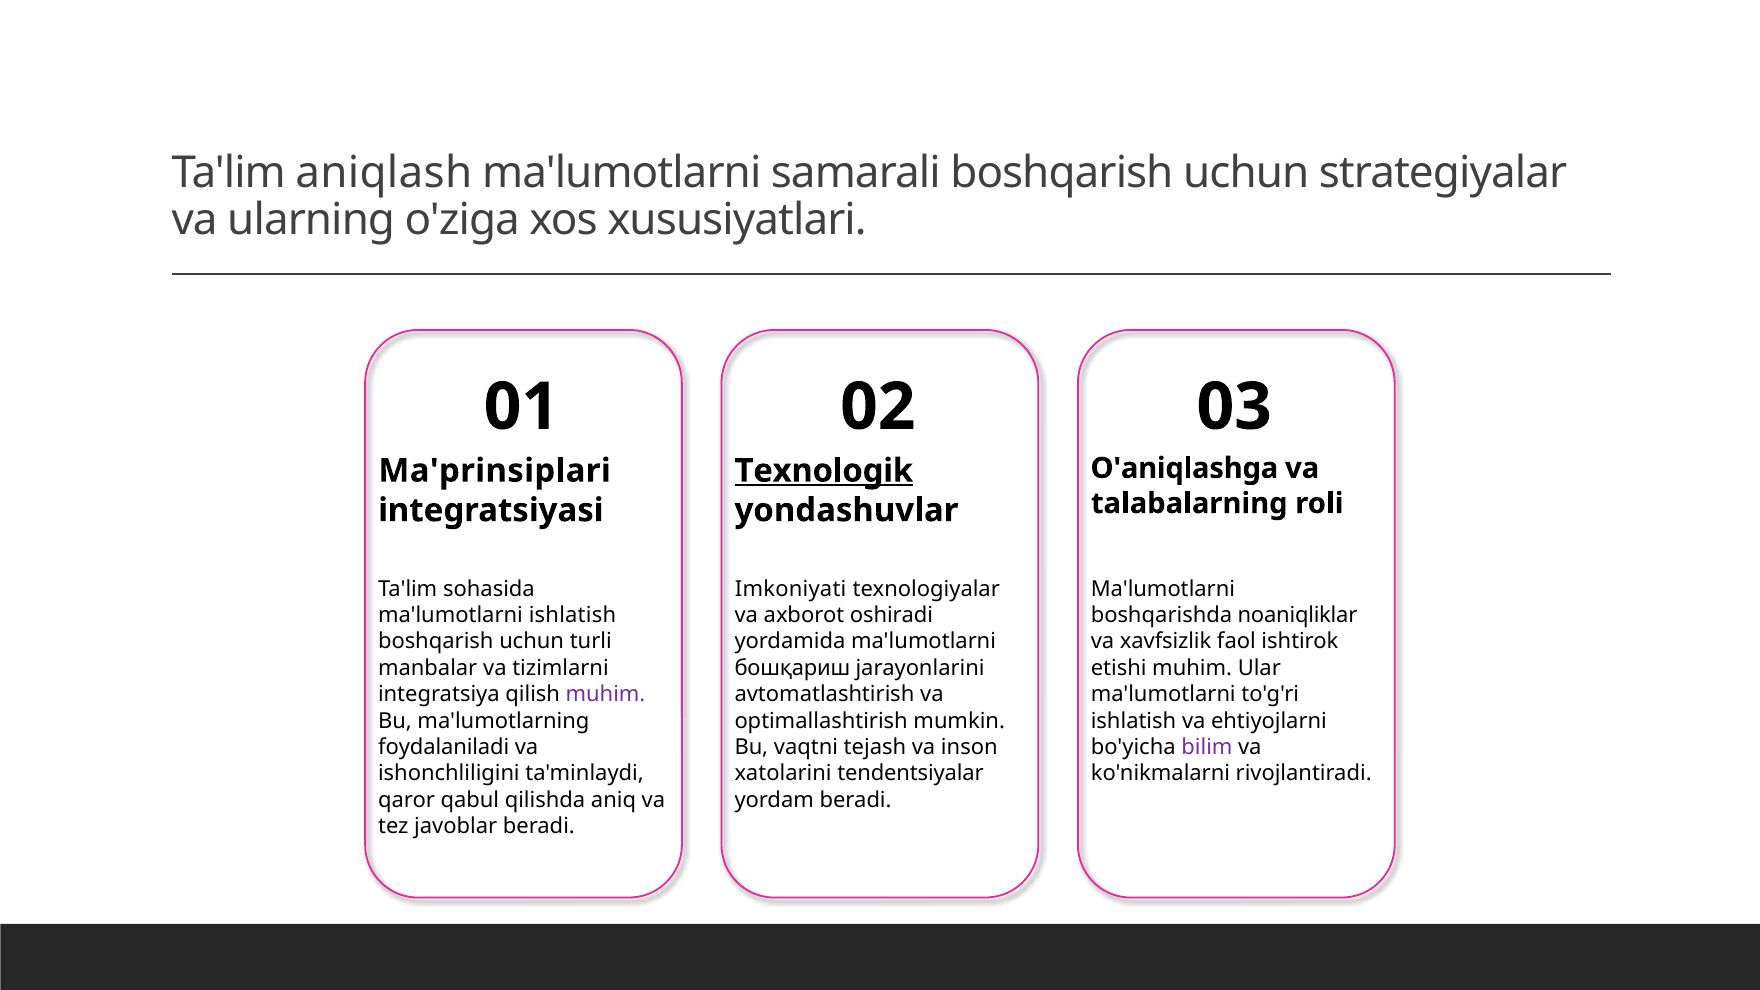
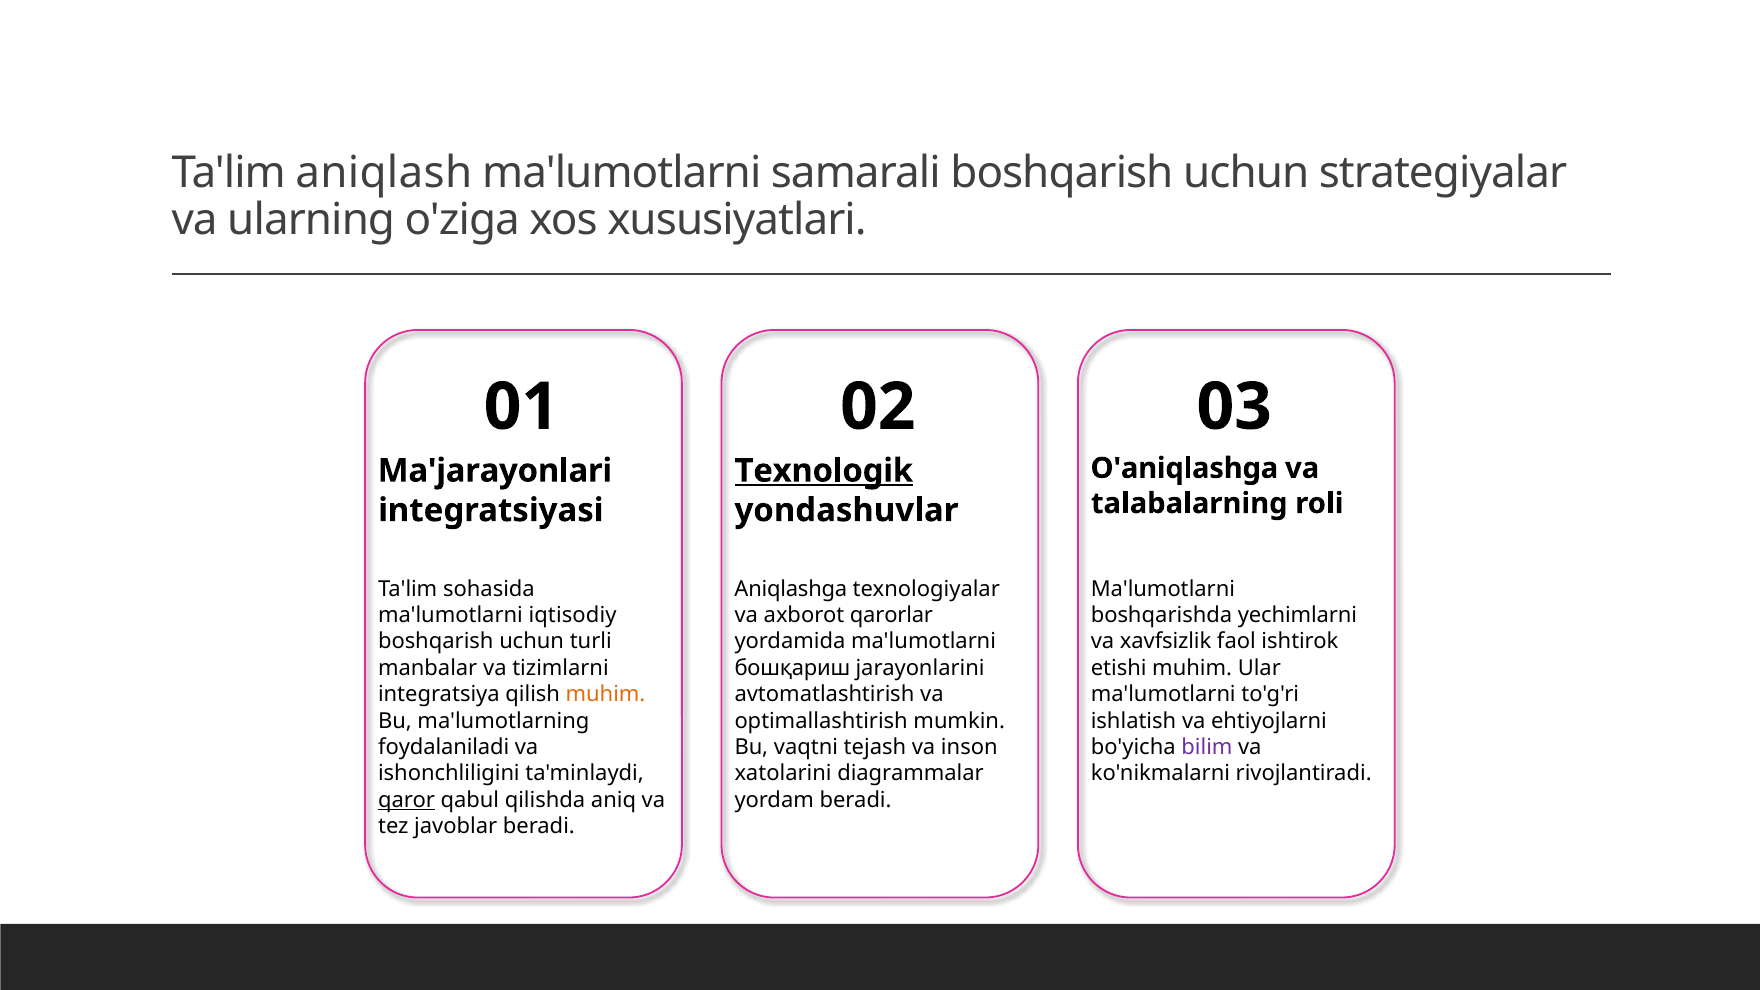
Ma'prinsiplari: Ma'prinsiplari -> Ma'jarayonlari
Imkoniyati: Imkoniyati -> Aniqlashga
ma'lumotlarni ishlatish: ishlatish -> iqtisodiy
oshiradi: oshiradi -> qarorlar
noaniqliklar: noaniqliklar -> yechimlarni
muhim at (606, 694) colour: purple -> orange
tendentsiyalar: tendentsiyalar -> diagrammalar
qaror underline: none -> present
